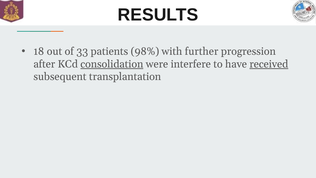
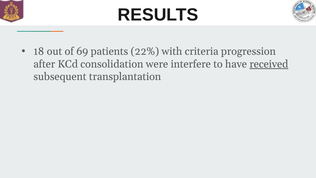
33: 33 -> 69
98%: 98% -> 22%
further: further -> criteria
consolidation underline: present -> none
